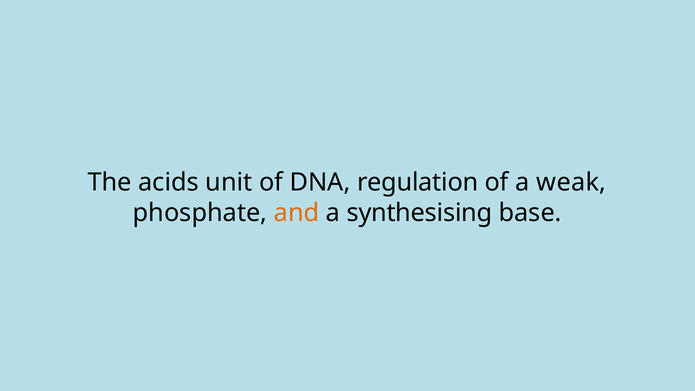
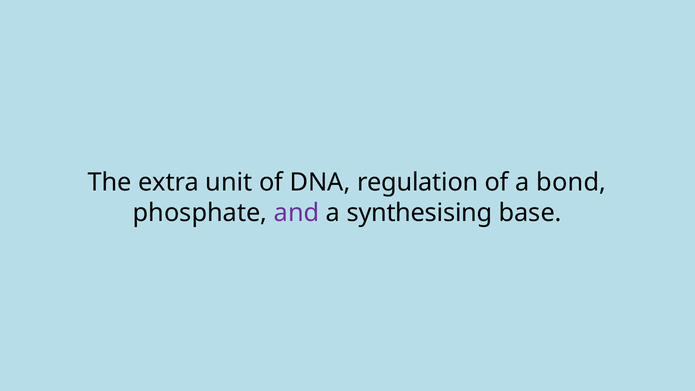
acids: acids -> extra
weak: weak -> bond
and colour: orange -> purple
